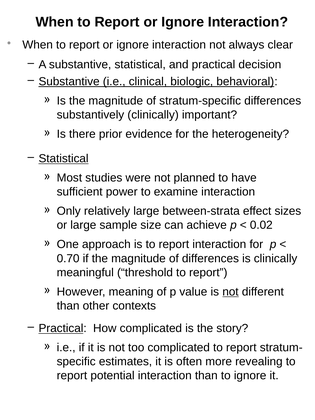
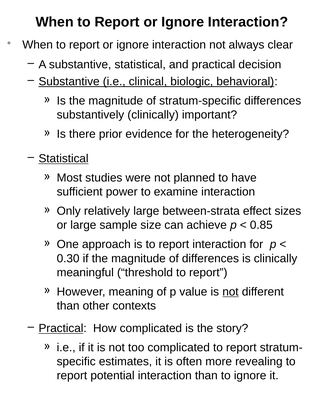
0.02: 0.02 -> 0.85
0.70: 0.70 -> 0.30
